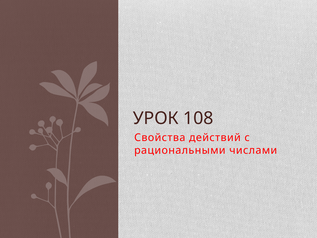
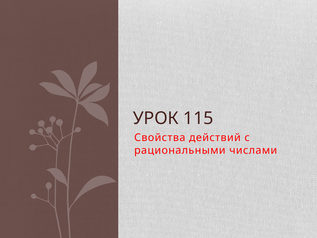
108: 108 -> 115
